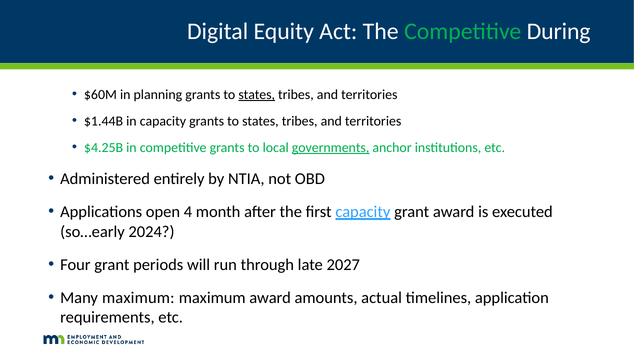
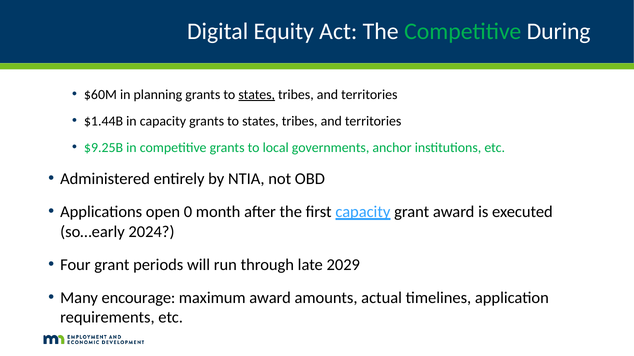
$4.25B: $4.25B -> $9.25B
governments underline: present -> none
4: 4 -> 0
2027: 2027 -> 2029
Many maximum: maximum -> encourage
